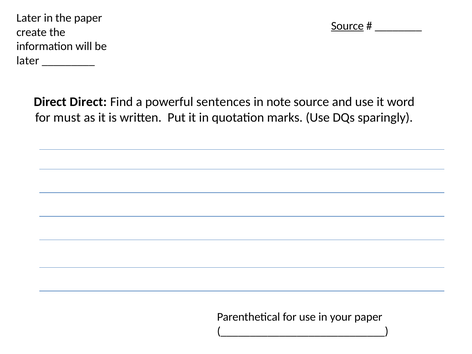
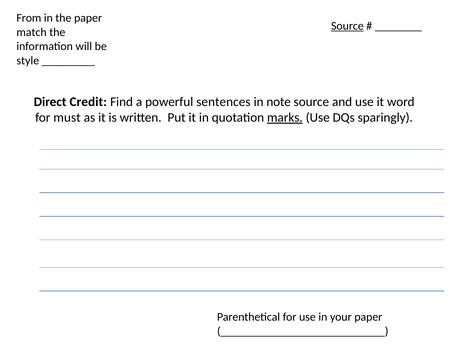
Later at (29, 18): Later -> From
create: create -> match
later at (28, 61): later -> style
Direct Direct: Direct -> Credit
marks underline: none -> present
